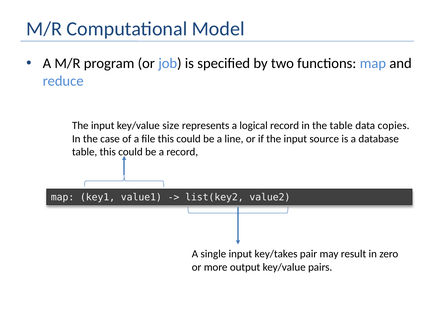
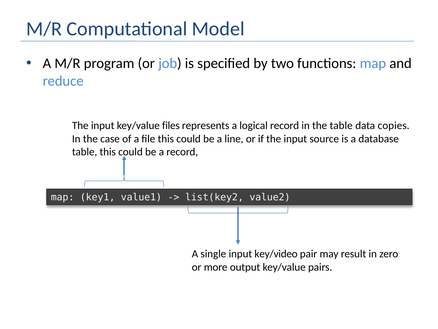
size: size -> files
key/takes: key/takes -> key/video
